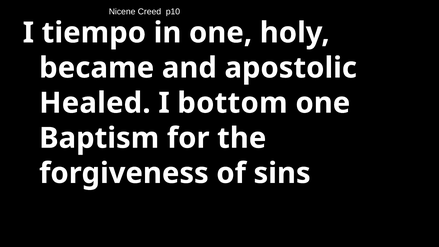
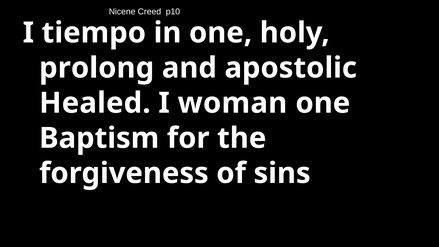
became: became -> prolong
bottom: bottom -> woman
